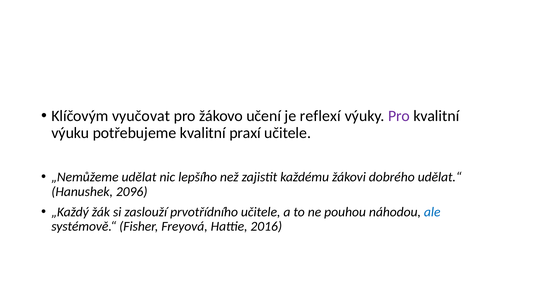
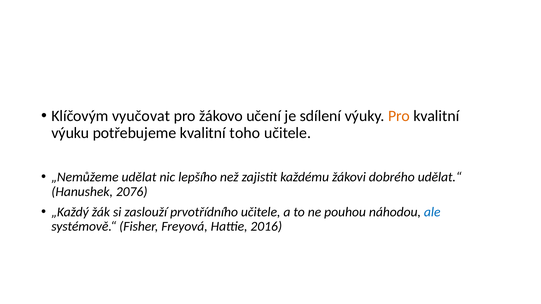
reflexí: reflexí -> sdílení
Pro at (399, 116) colour: purple -> orange
praxí: praxí -> toho
2096: 2096 -> 2076
